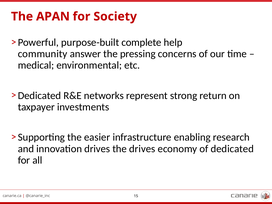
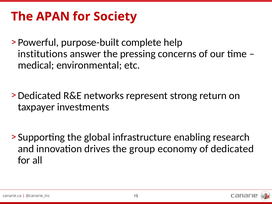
community: community -> institutions
easier: easier -> global
the drives: drives -> group
